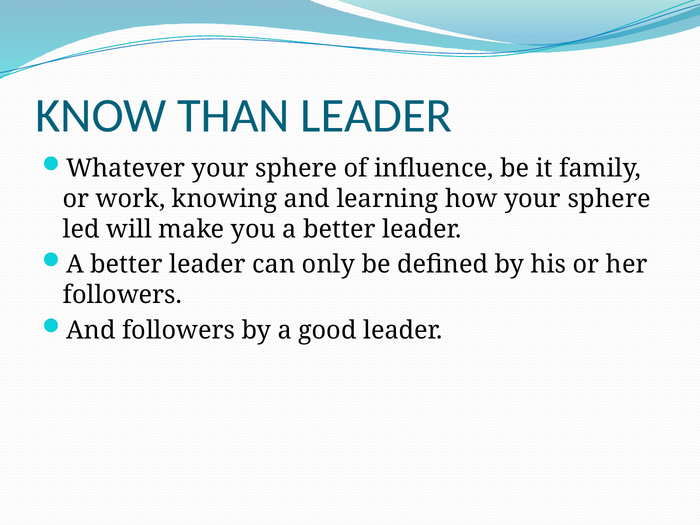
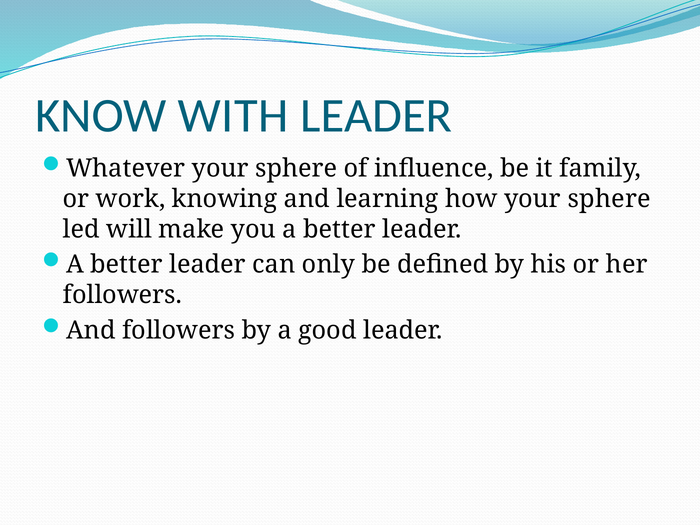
THAN: THAN -> WITH
